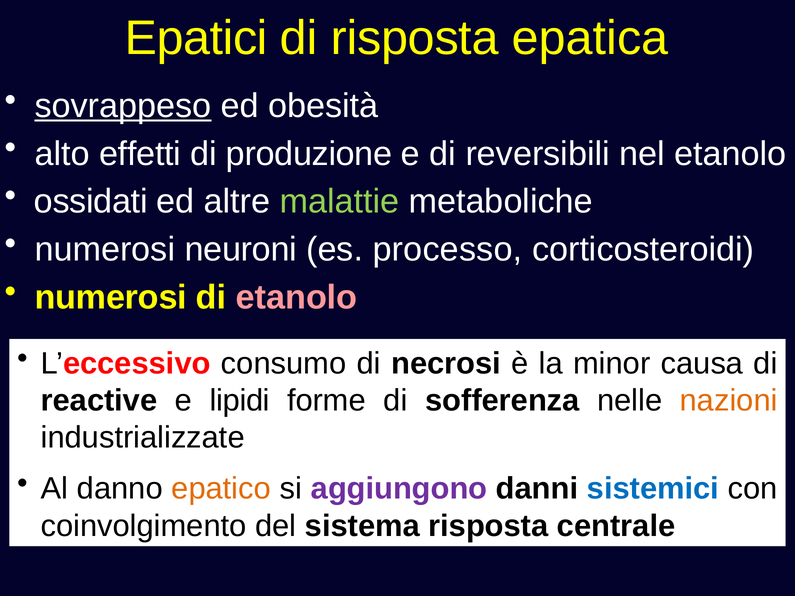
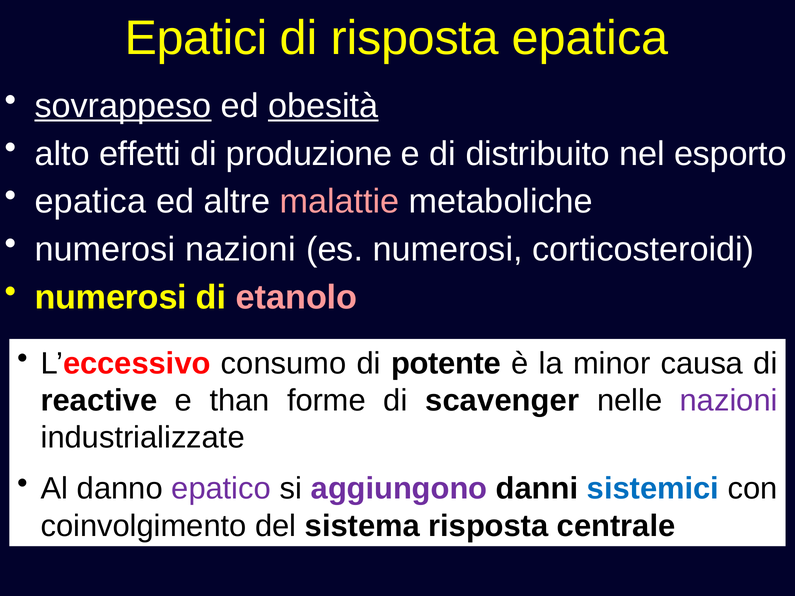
obesità underline: none -> present
reversibili: reversibili -> distribuito
nel etanolo: etanolo -> esporto
ossidati at (91, 202): ossidati -> epatica
malattie colour: light green -> pink
numerosi neuroni: neuroni -> nazioni
es processo: processo -> numerosi
necrosi: necrosi -> potente
lipidi: lipidi -> than
sofferenza: sofferenza -> scavenger
nazioni at (729, 401) colour: orange -> purple
epatico colour: orange -> purple
